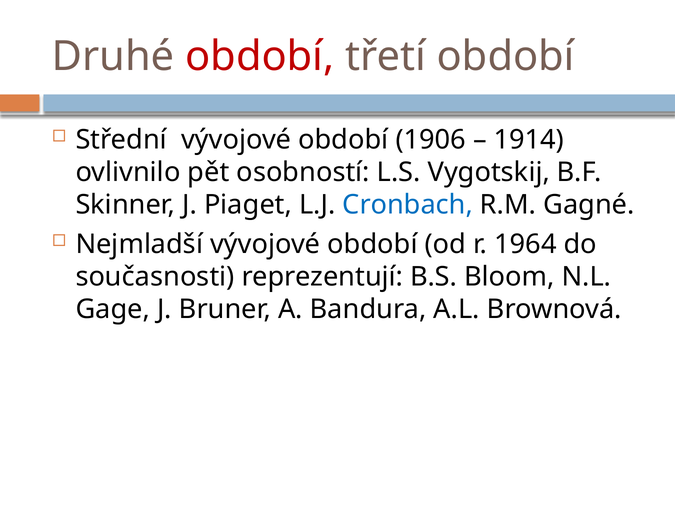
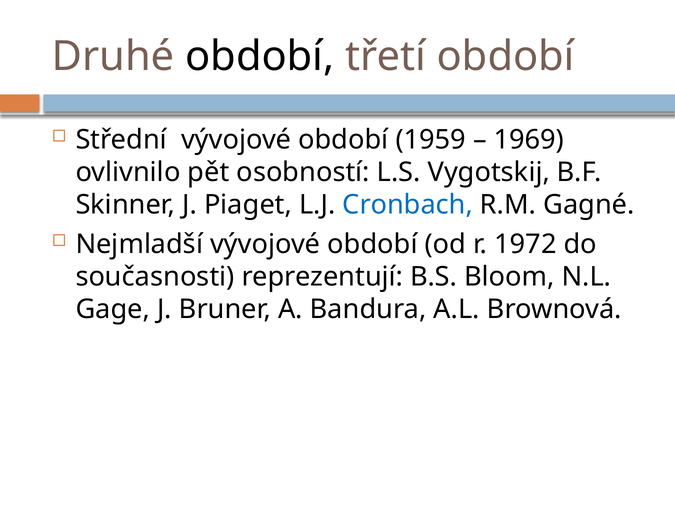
období at (260, 56) colour: red -> black
1906: 1906 -> 1959
1914: 1914 -> 1969
1964: 1964 -> 1972
